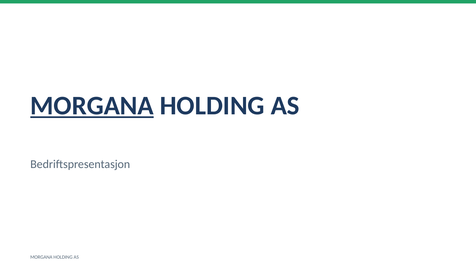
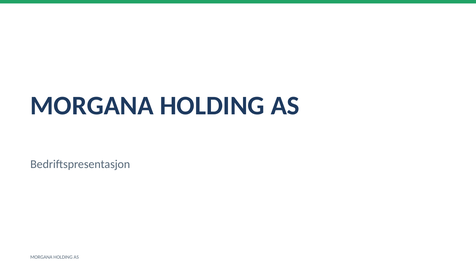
MORGANA at (92, 106) underline: present -> none
